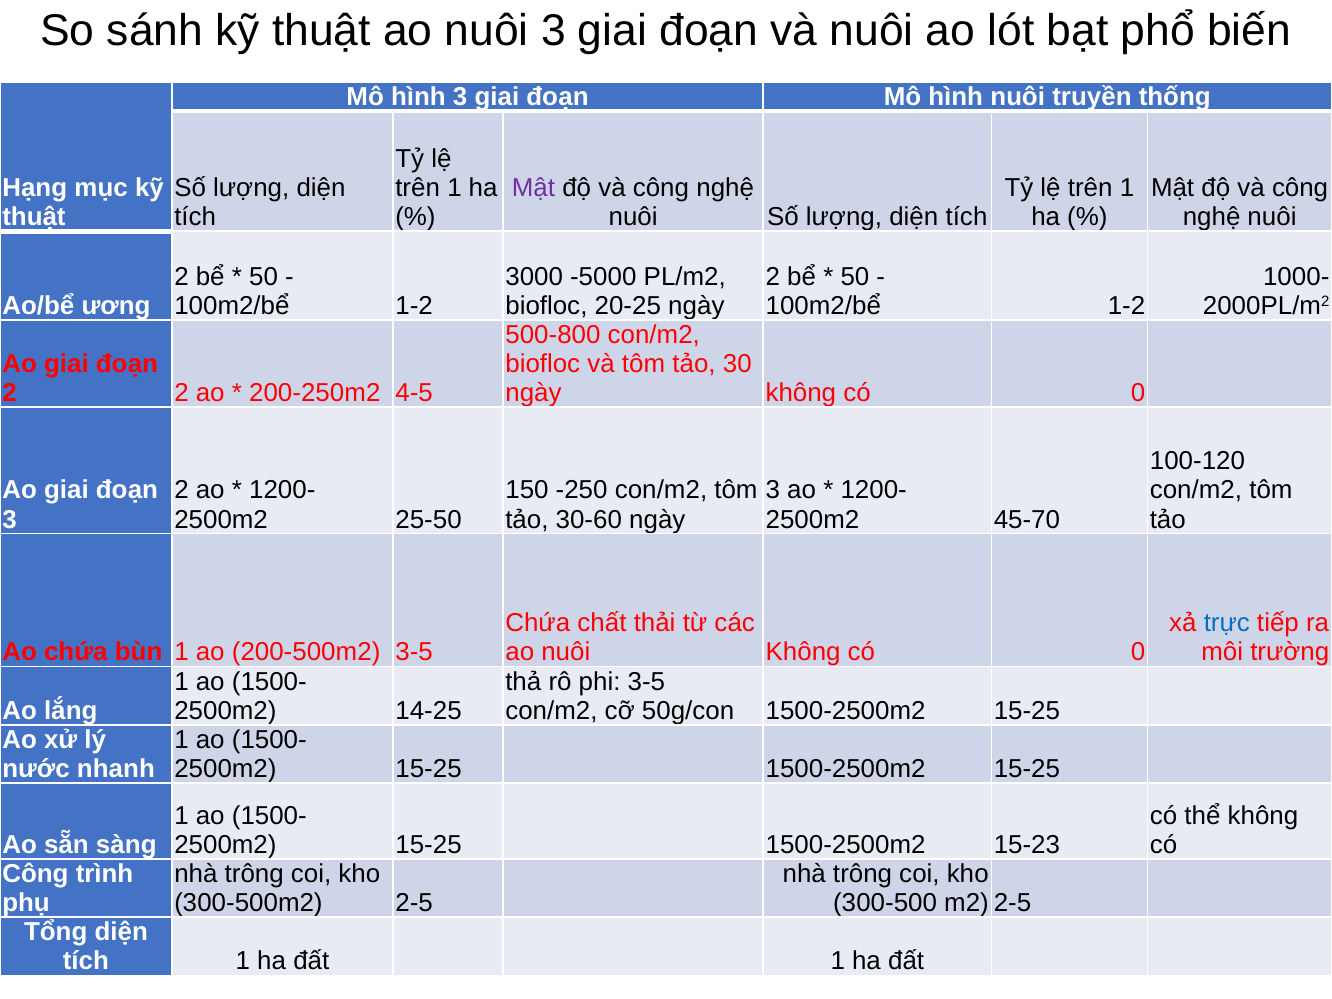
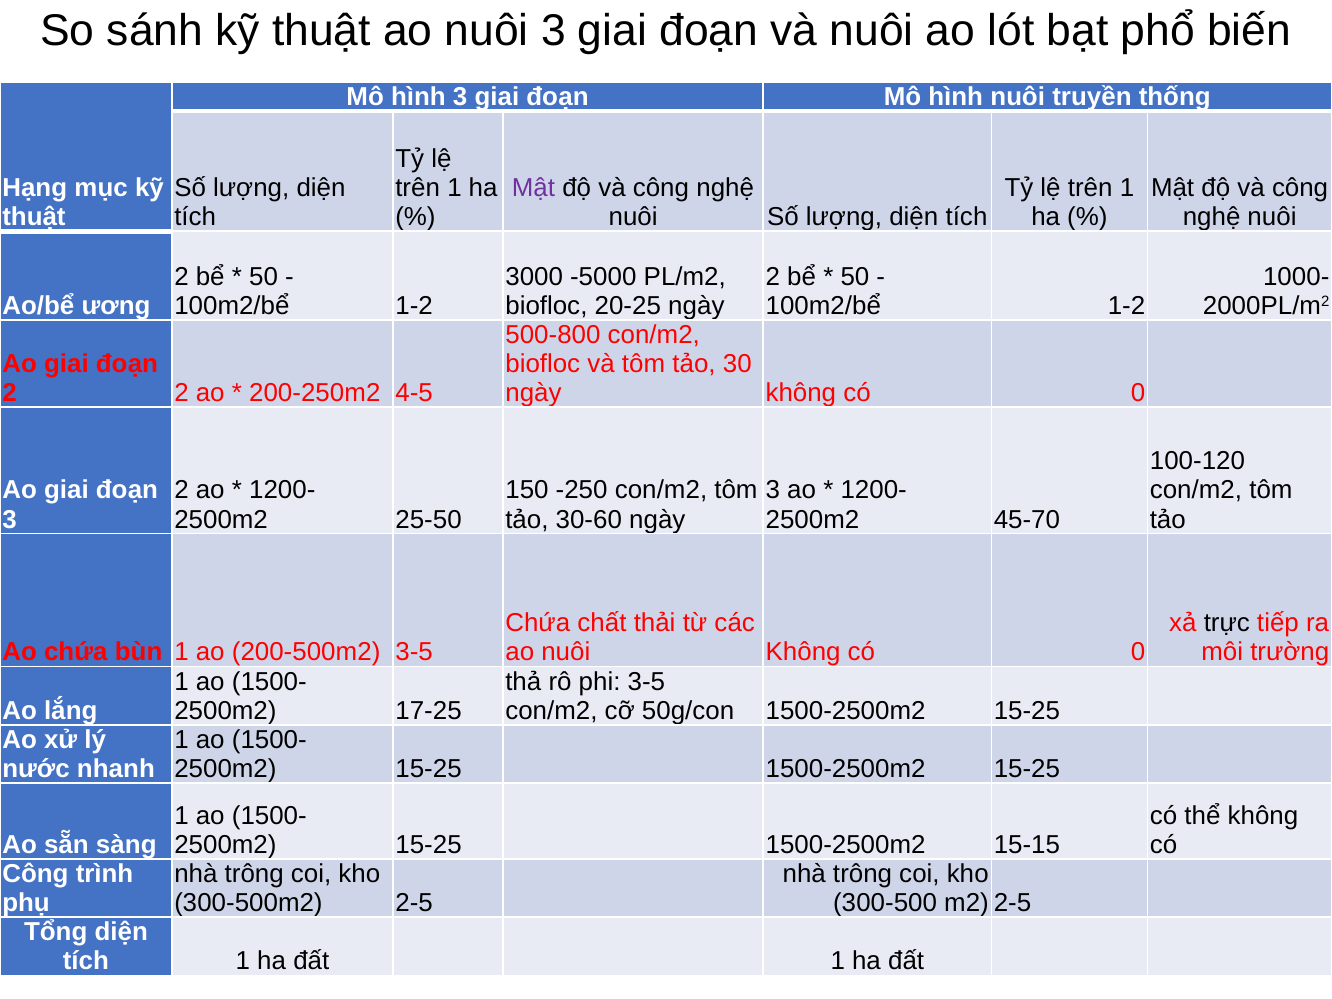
trực colour: blue -> black
14-25: 14-25 -> 17-25
15-23: 15-23 -> 15-15
